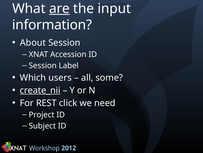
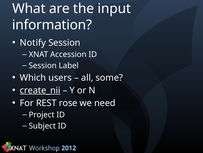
are underline: present -> none
About: About -> Notify
click: click -> rose
